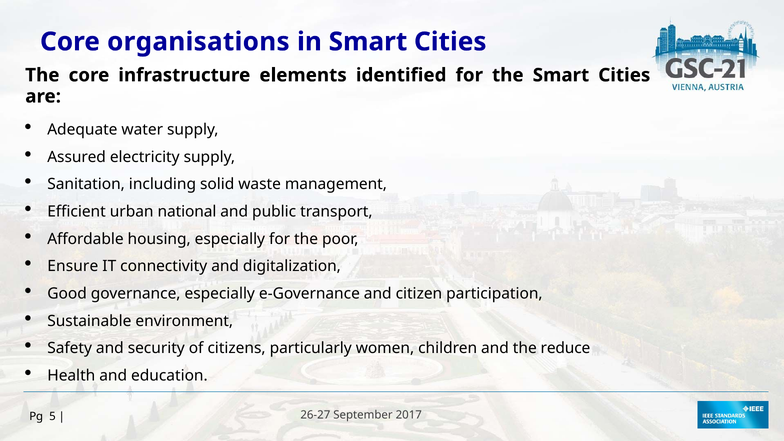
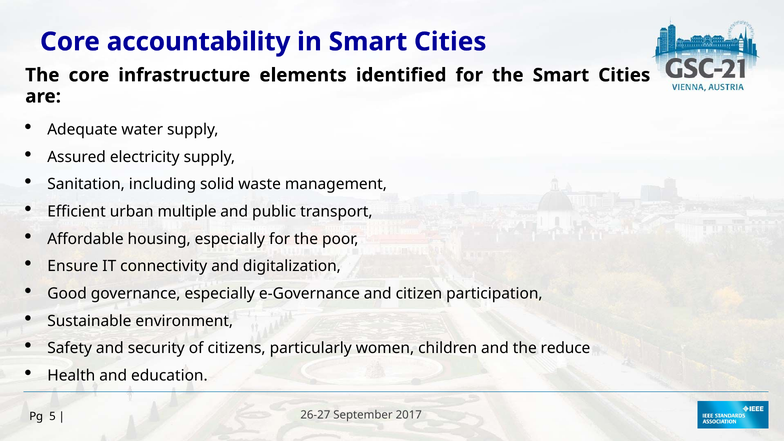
organisations: organisations -> accountability
national: national -> multiple
